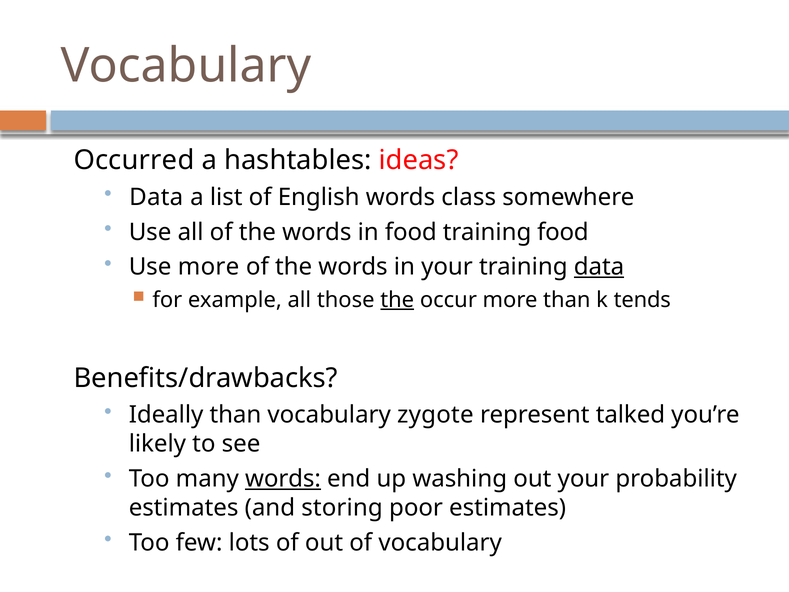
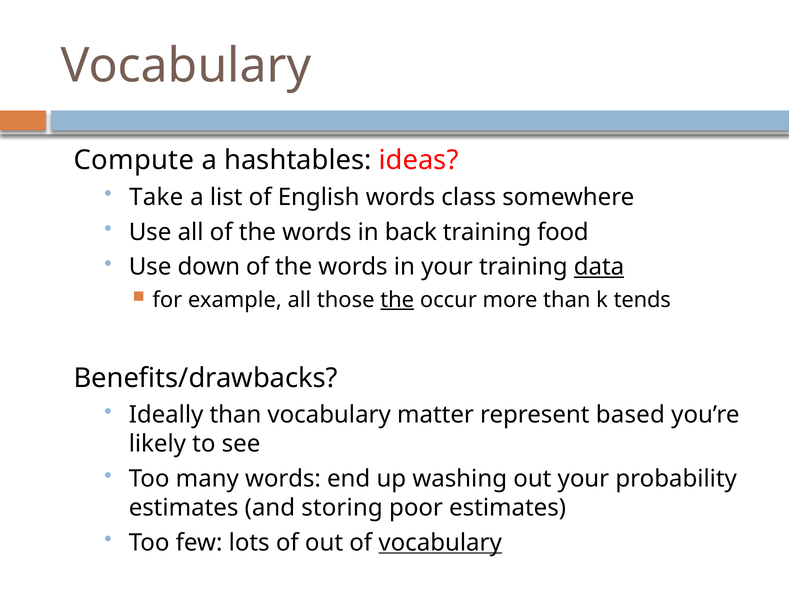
Occurred: Occurred -> Compute
Data at (156, 197): Data -> Take
in food: food -> back
Use more: more -> down
zygote: zygote -> matter
talked: talked -> based
words at (283, 479) underline: present -> none
vocabulary at (440, 542) underline: none -> present
